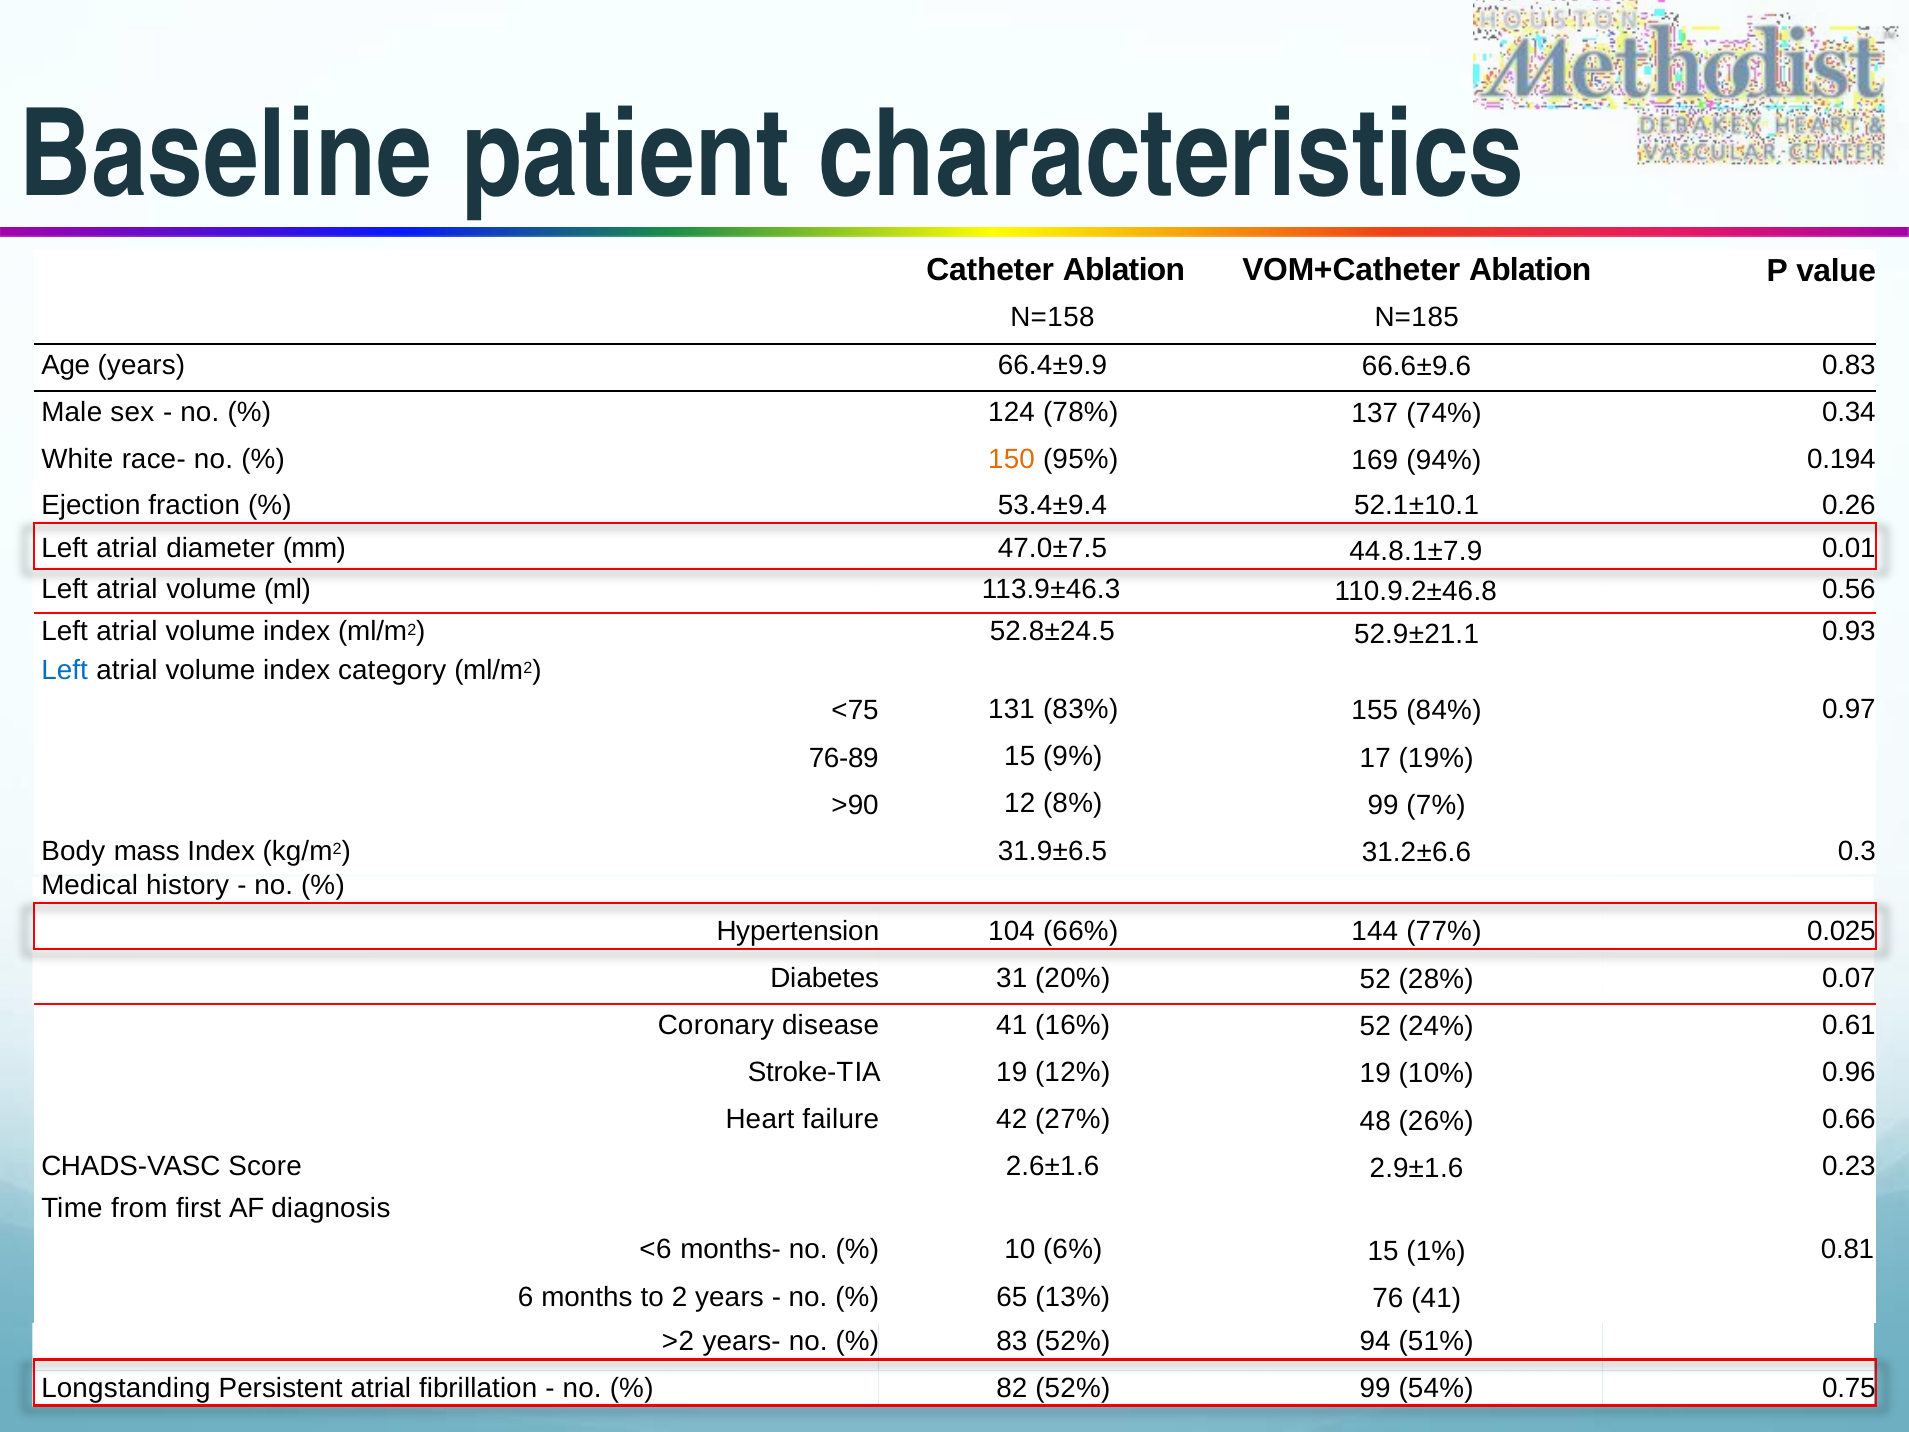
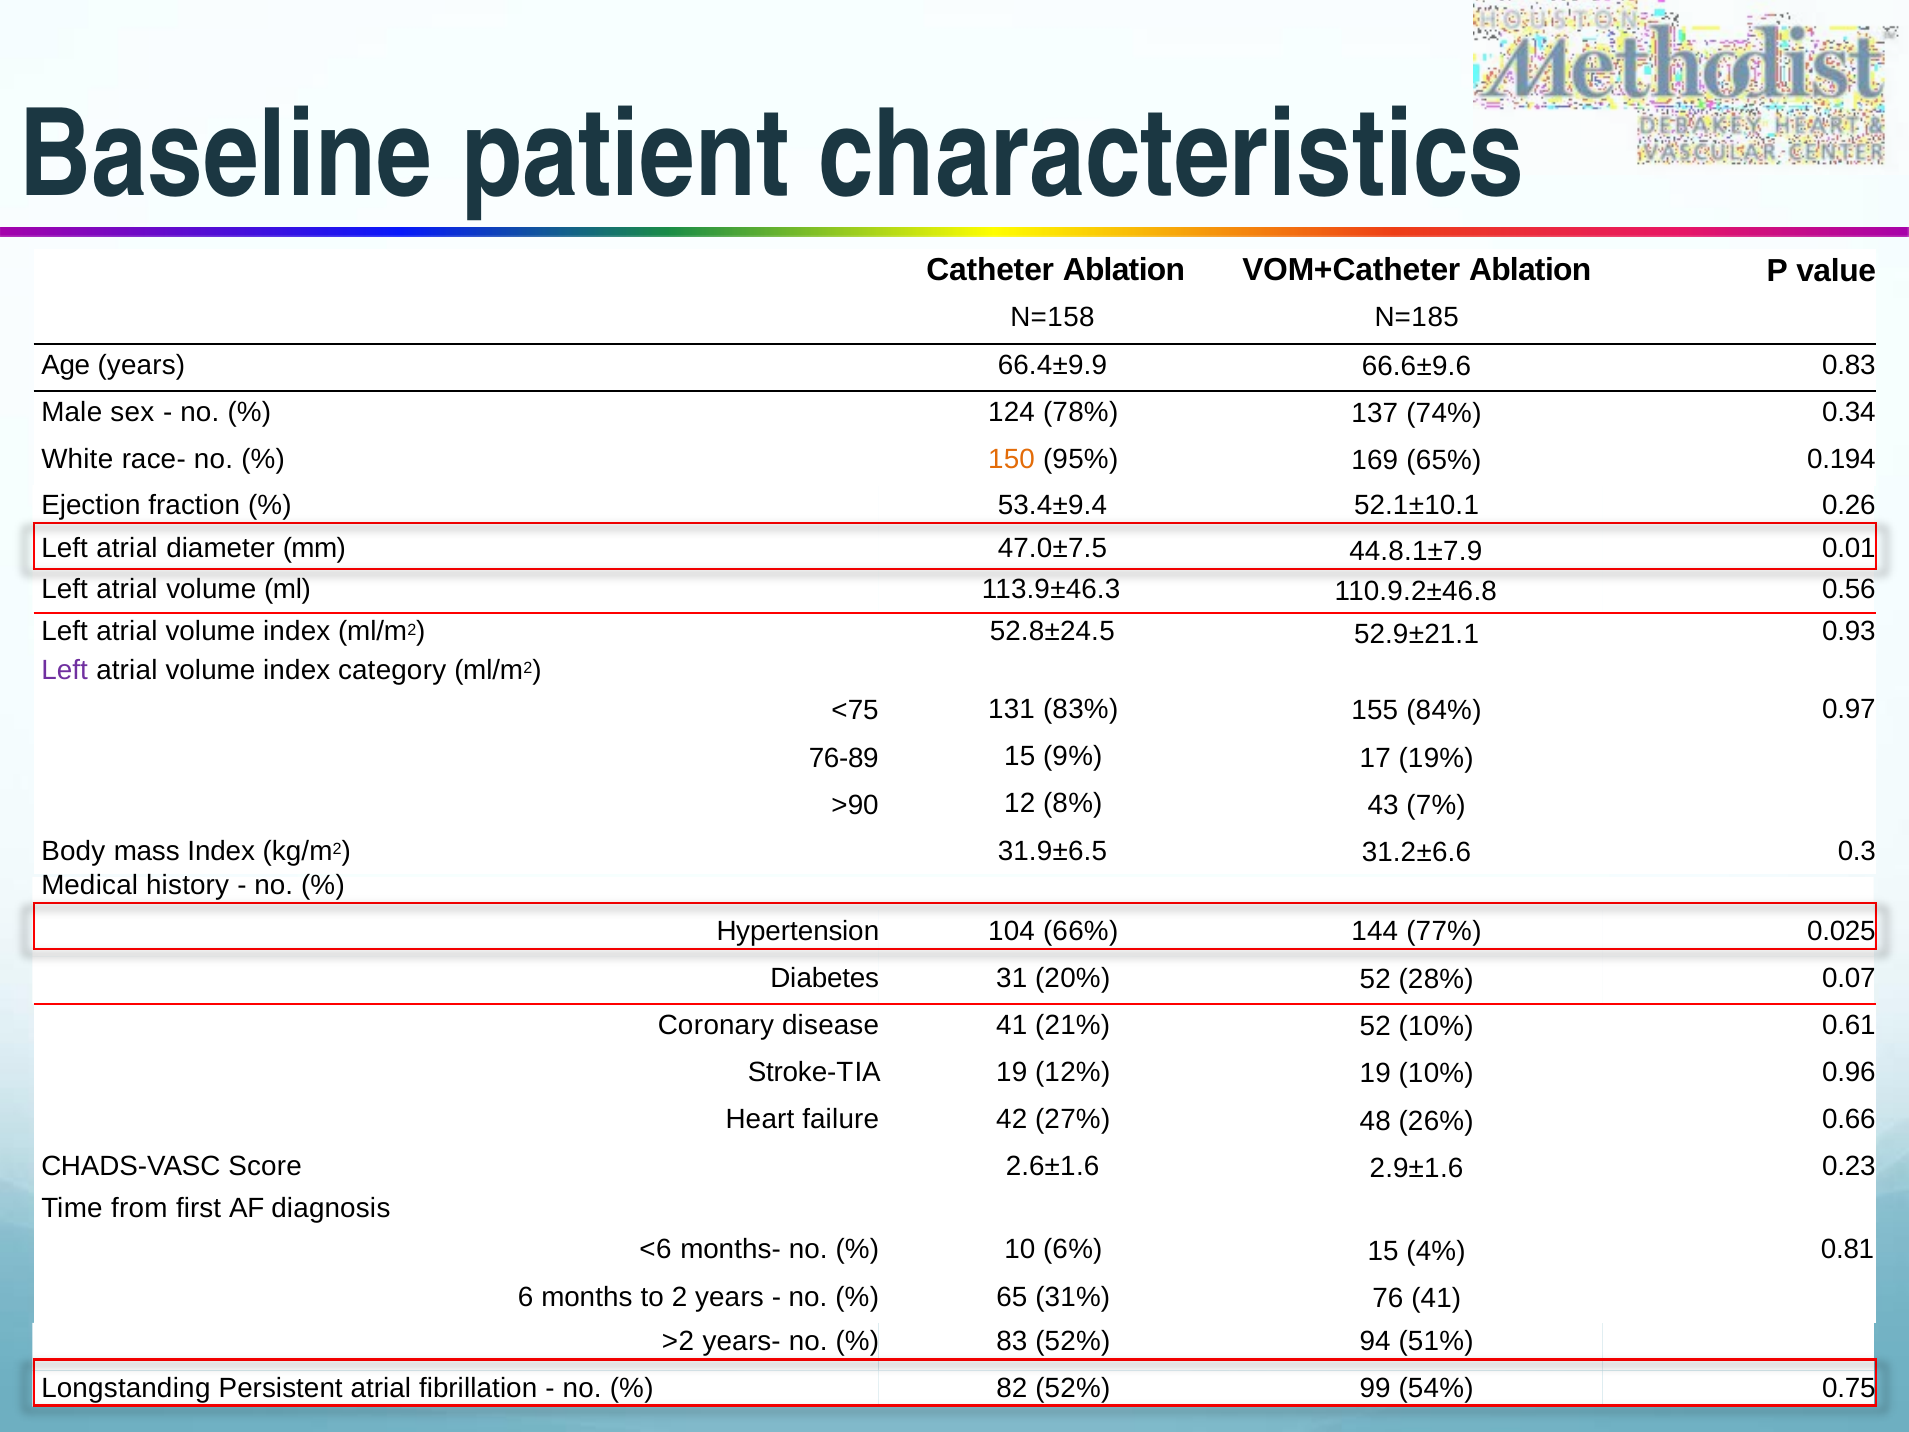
94%: 94% -> 65%
Left at (65, 670) colour: blue -> purple
8% 99: 99 -> 43
16%: 16% -> 21%
52 24%: 24% -> 10%
1%: 1% -> 4%
13%: 13% -> 31%
